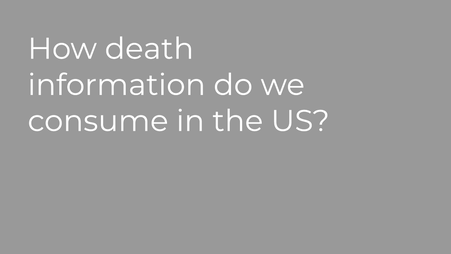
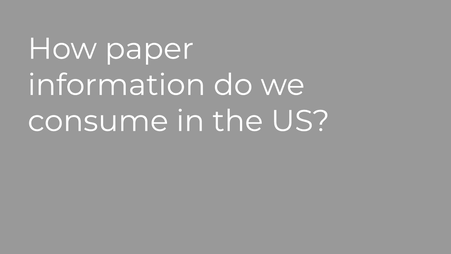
death: death -> paper
